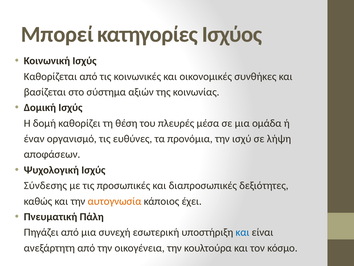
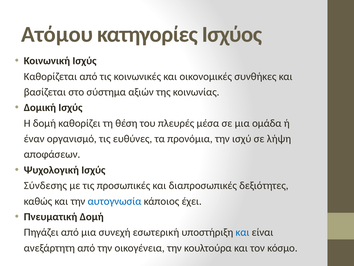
Μπορεί: Μπορεί -> Ατόμου
αυτογνωσία colour: orange -> blue
Πνευματική Πάλη: Πάλη -> Δομή
